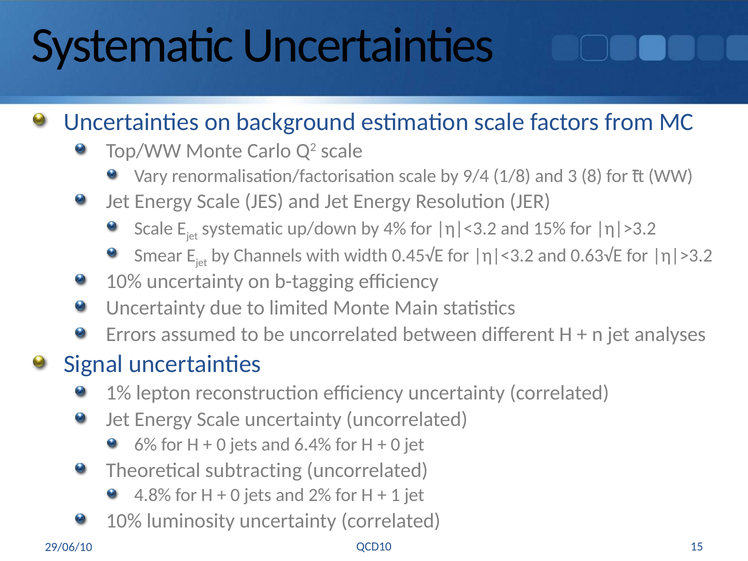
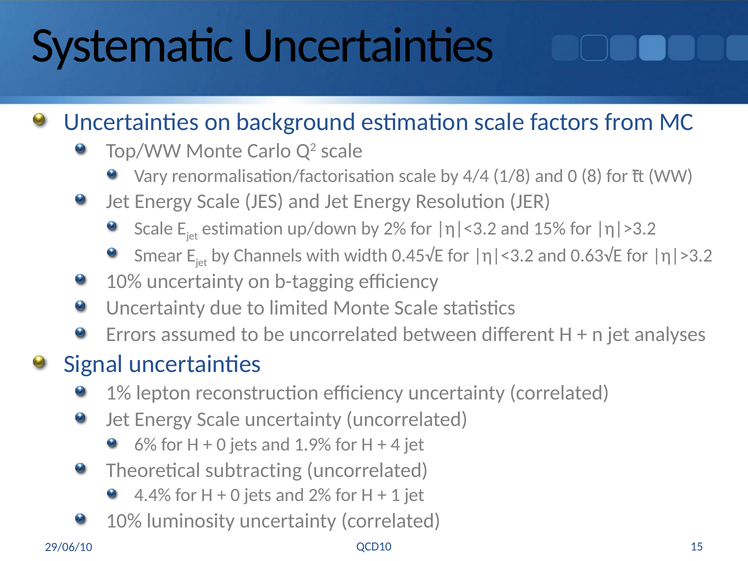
9/4: 9/4 -> 4/4
and 3: 3 -> 0
jet systematic: systematic -> estimation
by 4%: 4% -> 2%
Monte Main: Main -> Scale
6.4%: 6.4% -> 1.9%
0 at (395, 445): 0 -> 4
4.8%: 4.8% -> 4.4%
